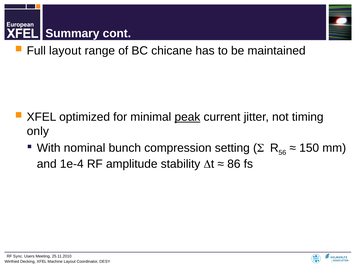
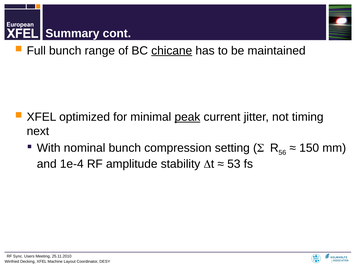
Full layout: layout -> bunch
chicane underline: none -> present
only: only -> next
86: 86 -> 53
